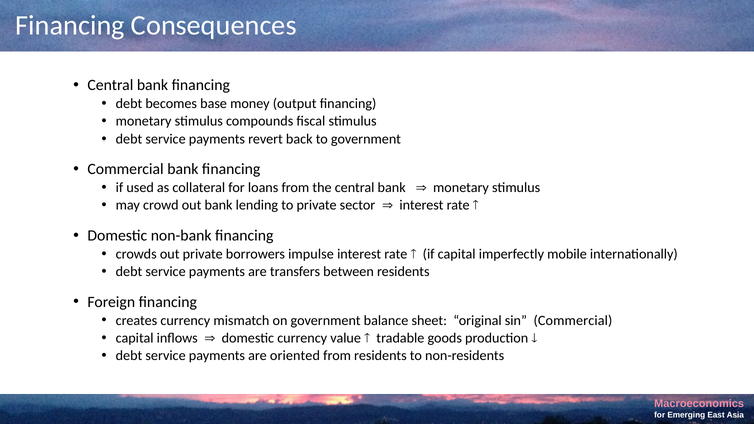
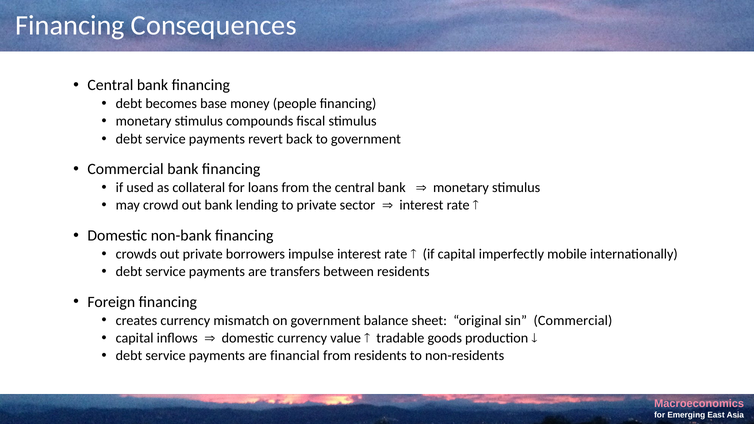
output: output -> people
oriented: oriented -> financial
